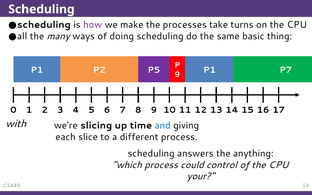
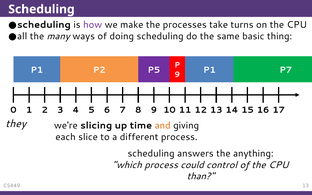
with: with -> they
and colour: blue -> orange
your: your -> than
